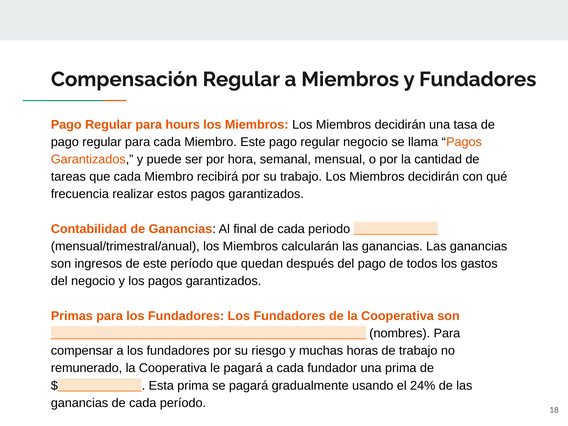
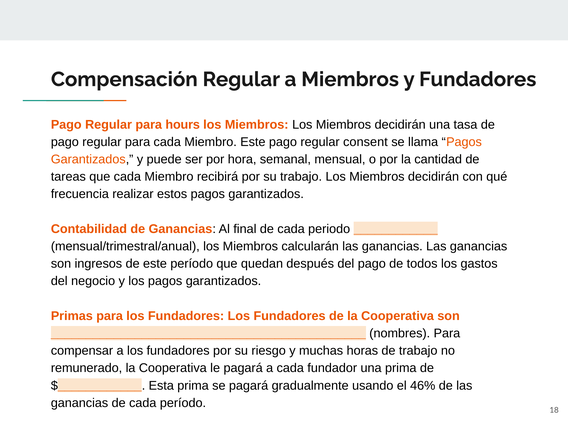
regular negocio: negocio -> consent
24%: 24% -> 46%
